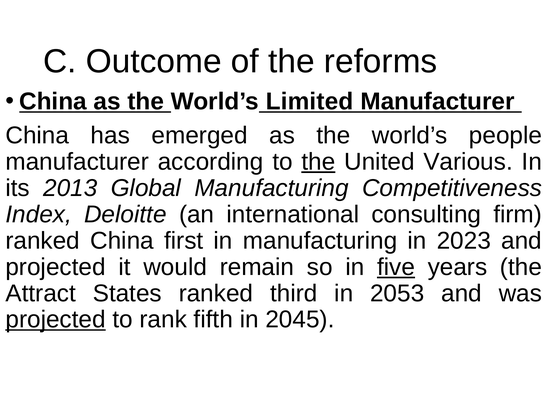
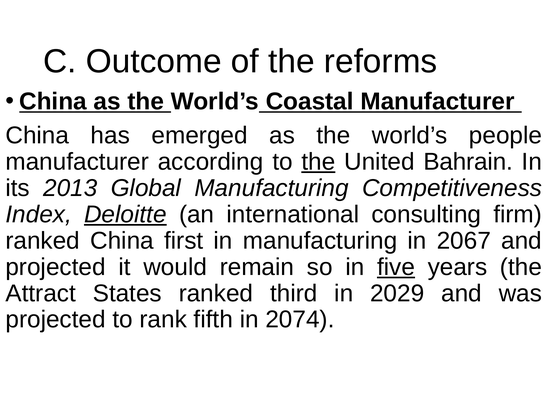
Limited: Limited -> Coastal
Various: Various -> Bahrain
Deloitte underline: none -> present
2023: 2023 -> 2067
2053: 2053 -> 2029
projected at (56, 320) underline: present -> none
2045: 2045 -> 2074
